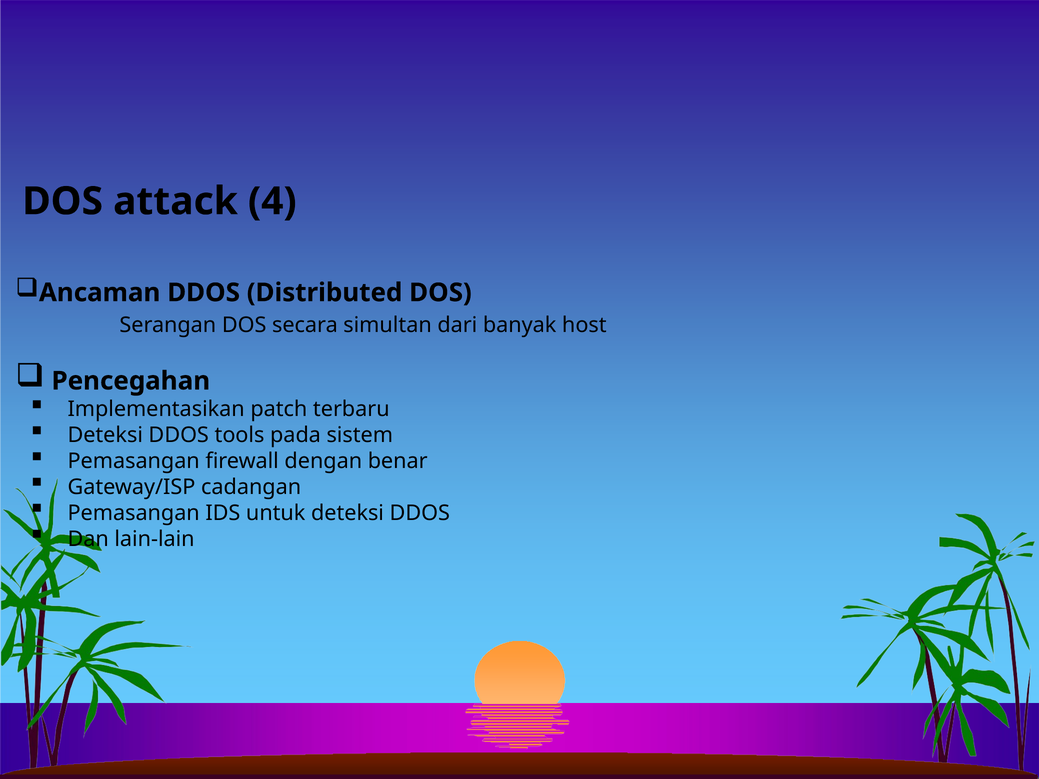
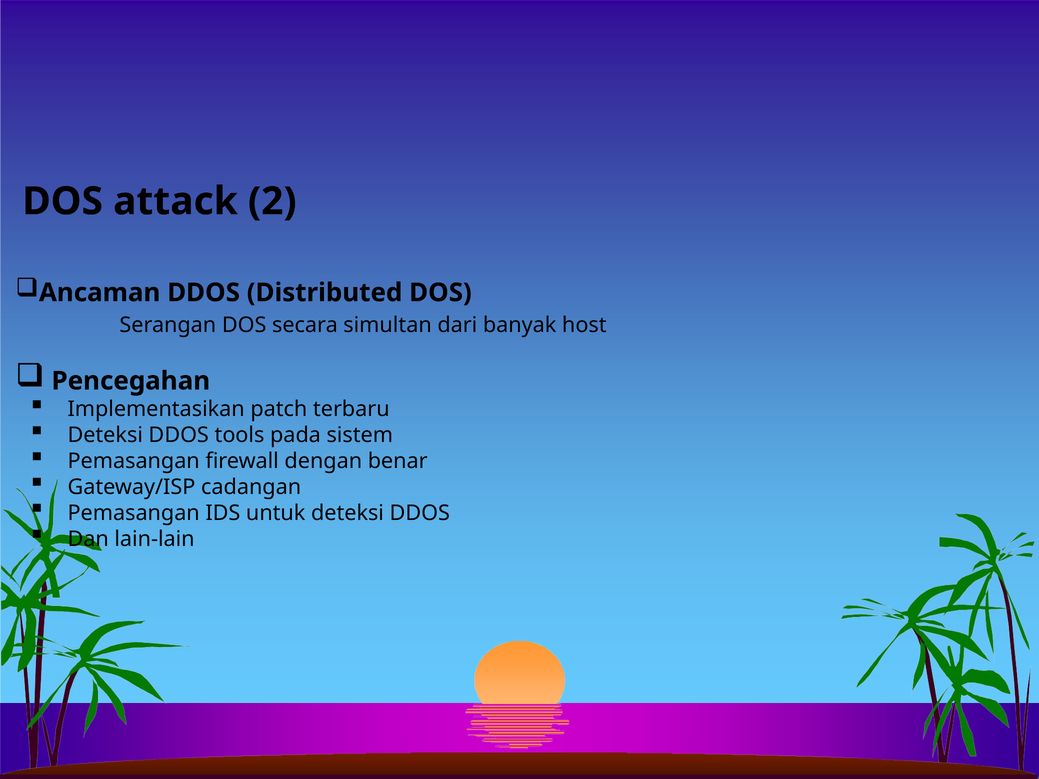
4: 4 -> 2
